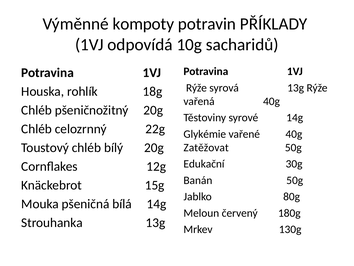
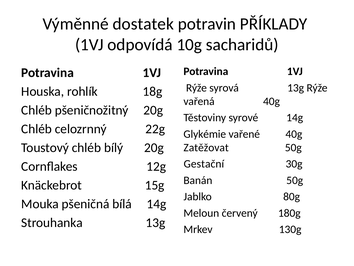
kompoty: kompoty -> dostatek
Edukační: Edukační -> Gestační
